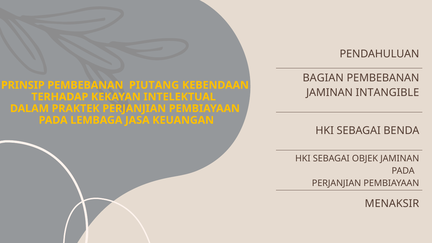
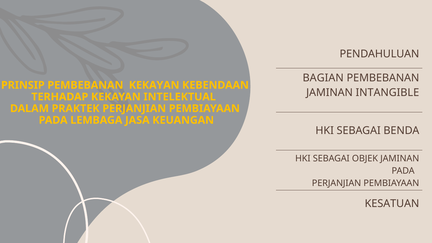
PEMBEBANAN PIUTANG: PIUTANG -> KEKAYAN
MENAKSIR: MENAKSIR -> KESATUAN
